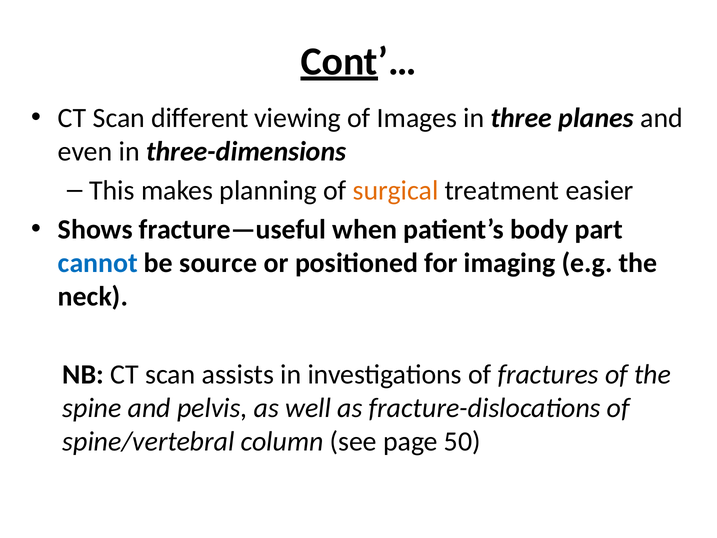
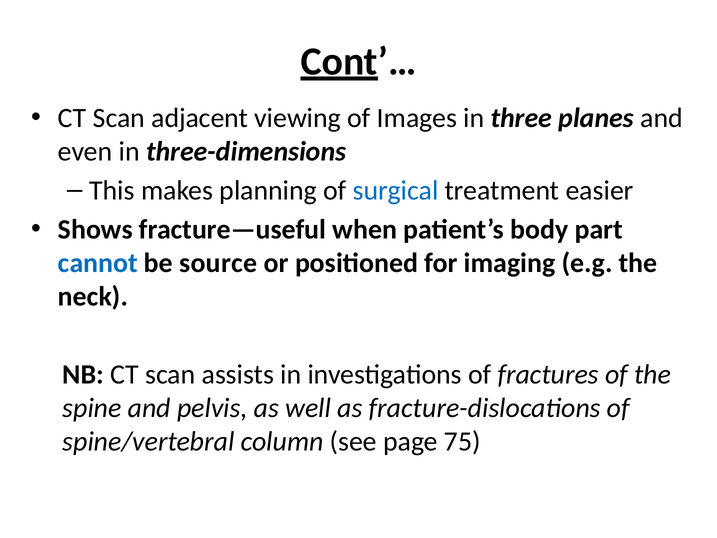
different: different -> adjacent
surgical colour: orange -> blue
50: 50 -> 75
